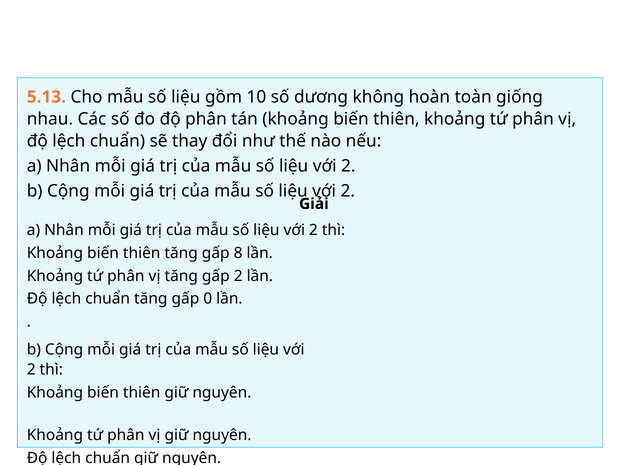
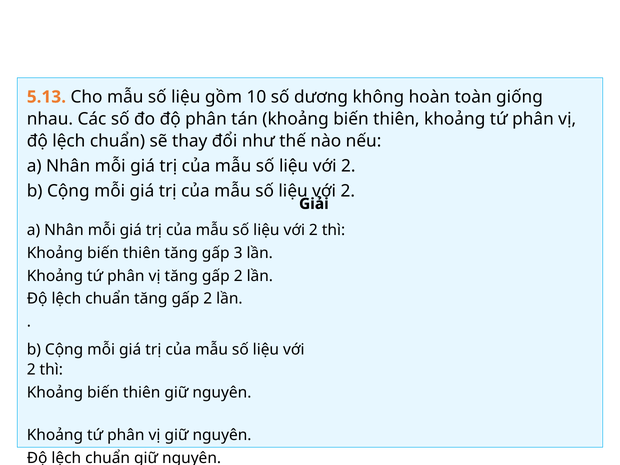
8: 8 -> 3
chuẩn tăng gấp 0: 0 -> 2
